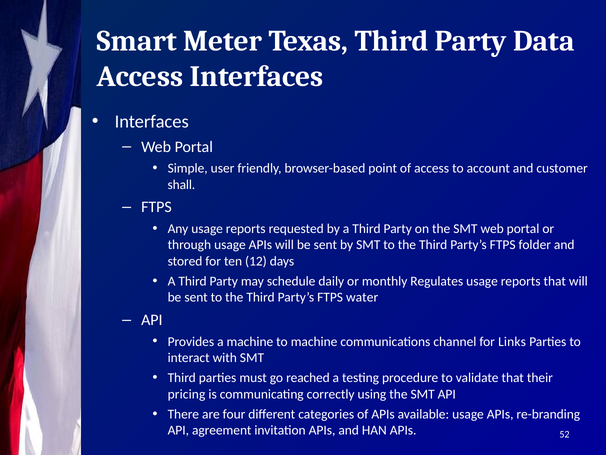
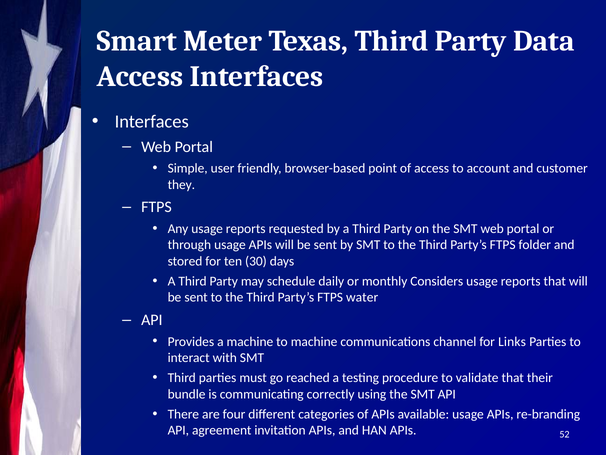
shall: shall -> they
12: 12 -> 30
Regulates: Regulates -> Considers
pricing: pricing -> bundle
